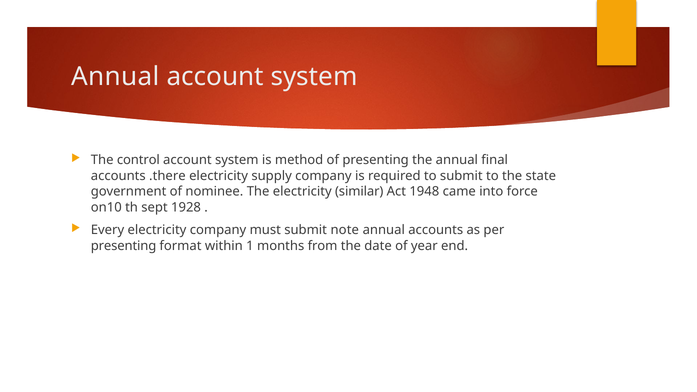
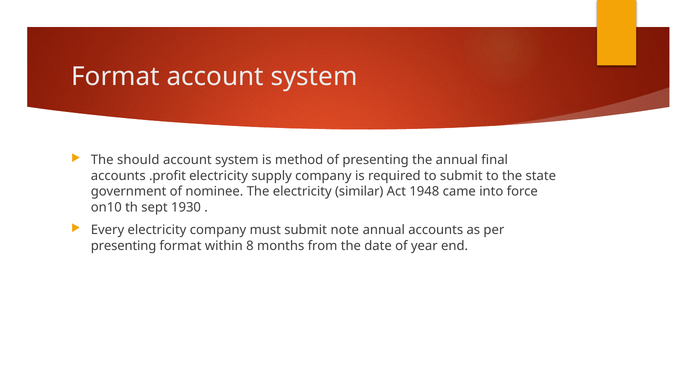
Annual at (115, 77): Annual -> Format
control: control -> should
.there: .there -> .profit
1928: 1928 -> 1930
1: 1 -> 8
